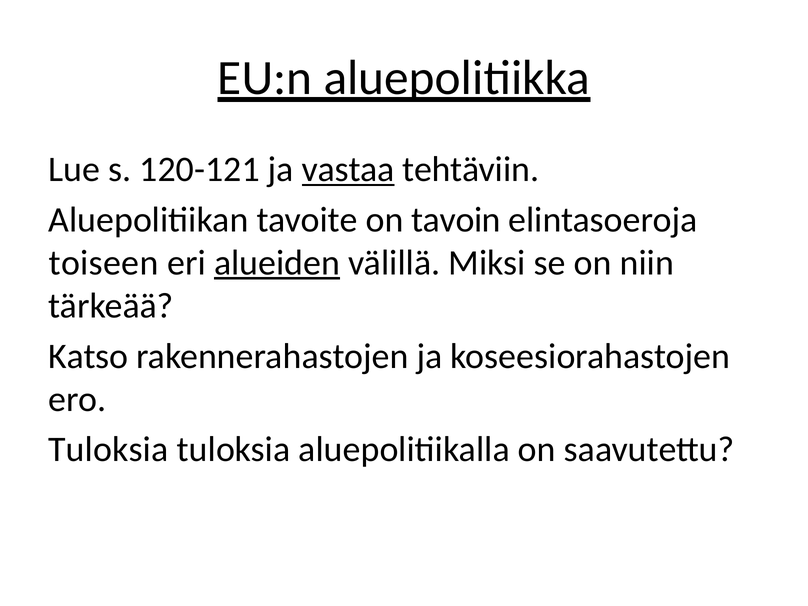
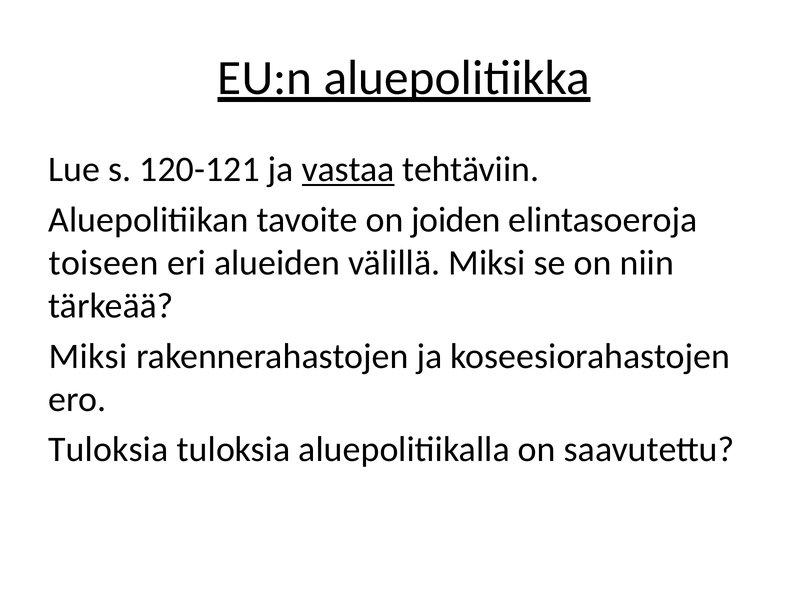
tavoin: tavoin -> joiden
alueiden underline: present -> none
Katso at (88, 356): Katso -> Miksi
